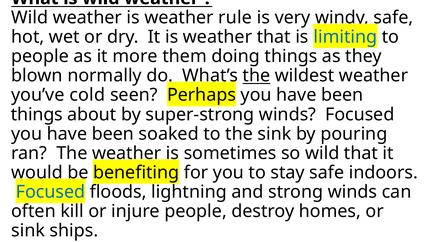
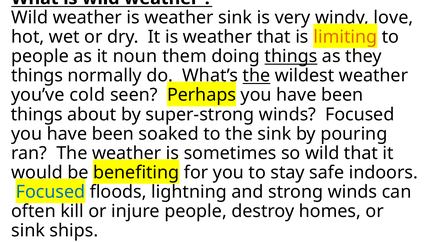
weather rule: rule -> sink
safe at (394, 18): safe -> love
limiting colour: blue -> orange
more: more -> noun
things at (291, 56) underline: none -> present
blown at (37, 76): blown -> things
